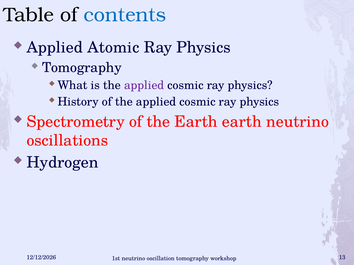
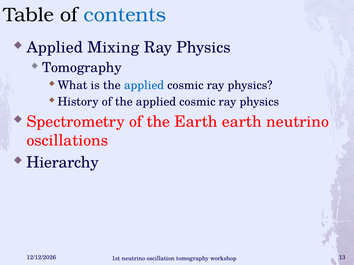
Atomic: Atomic -> Mixing
applied at (144, 85) colour: purple -> blue
Hydrogen: Hydrogen -> Hierarchy
